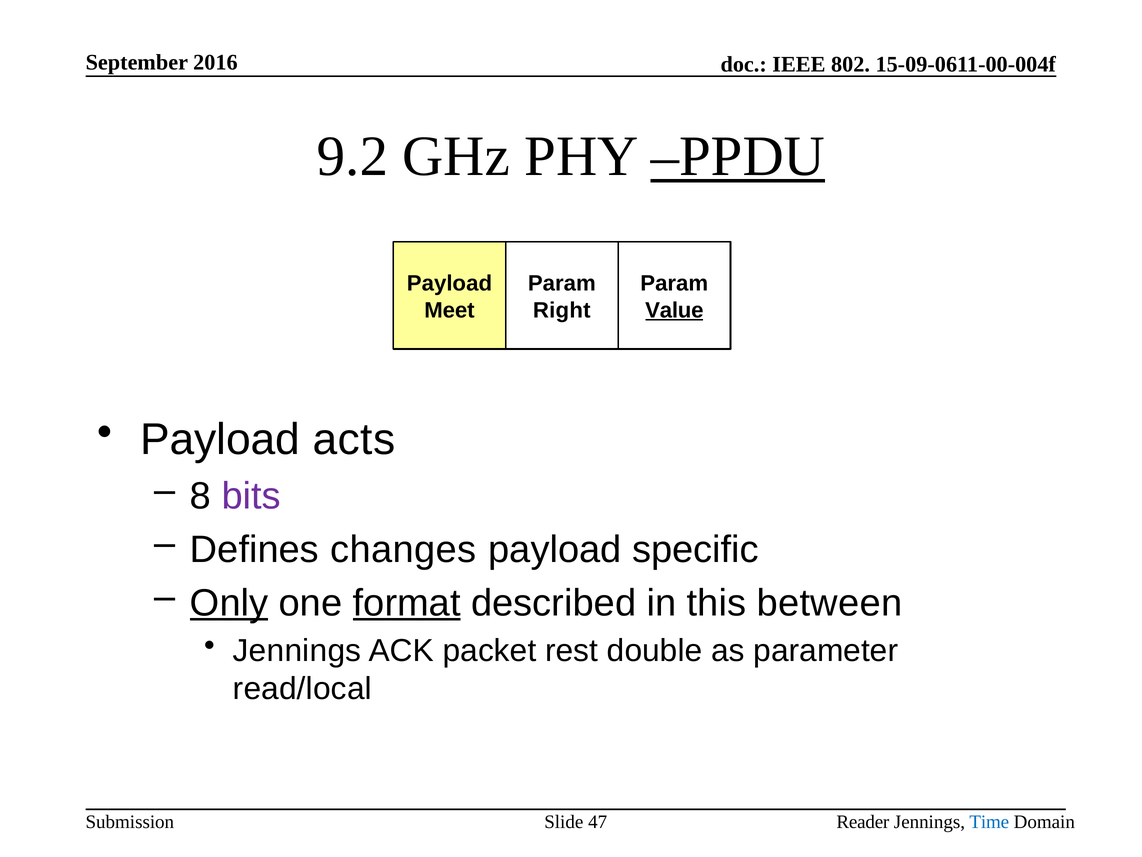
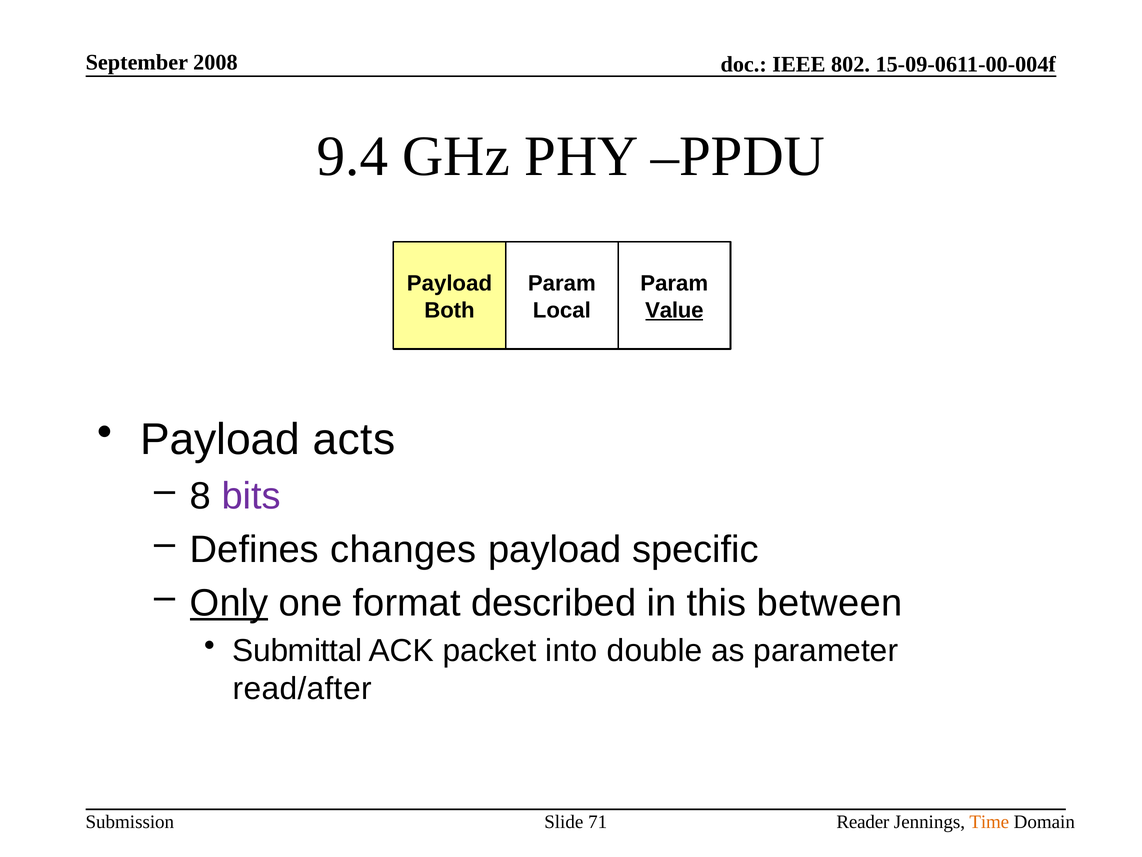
2016: 2016 -> 2008
9.2: 9.2 -> 9.4
PPDU underline: present -> none
Meet: Meet -> Both
Right: Right -> Local
format underline: present -> none
Jennings at (297, 650): Jennings -> Submittal
rest: rest -> into
read/local: read/local -> read/after
Time colour: blue -> orange
47: 47 -> 71
